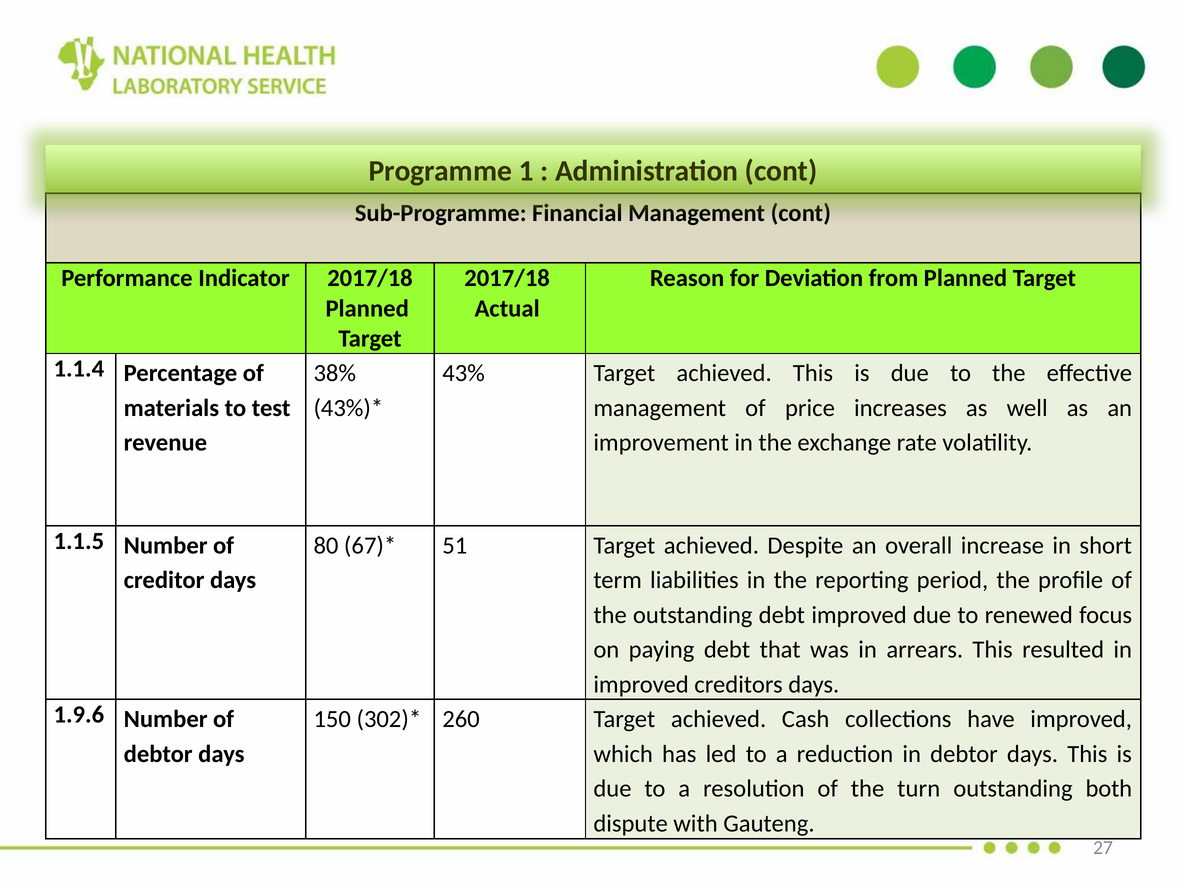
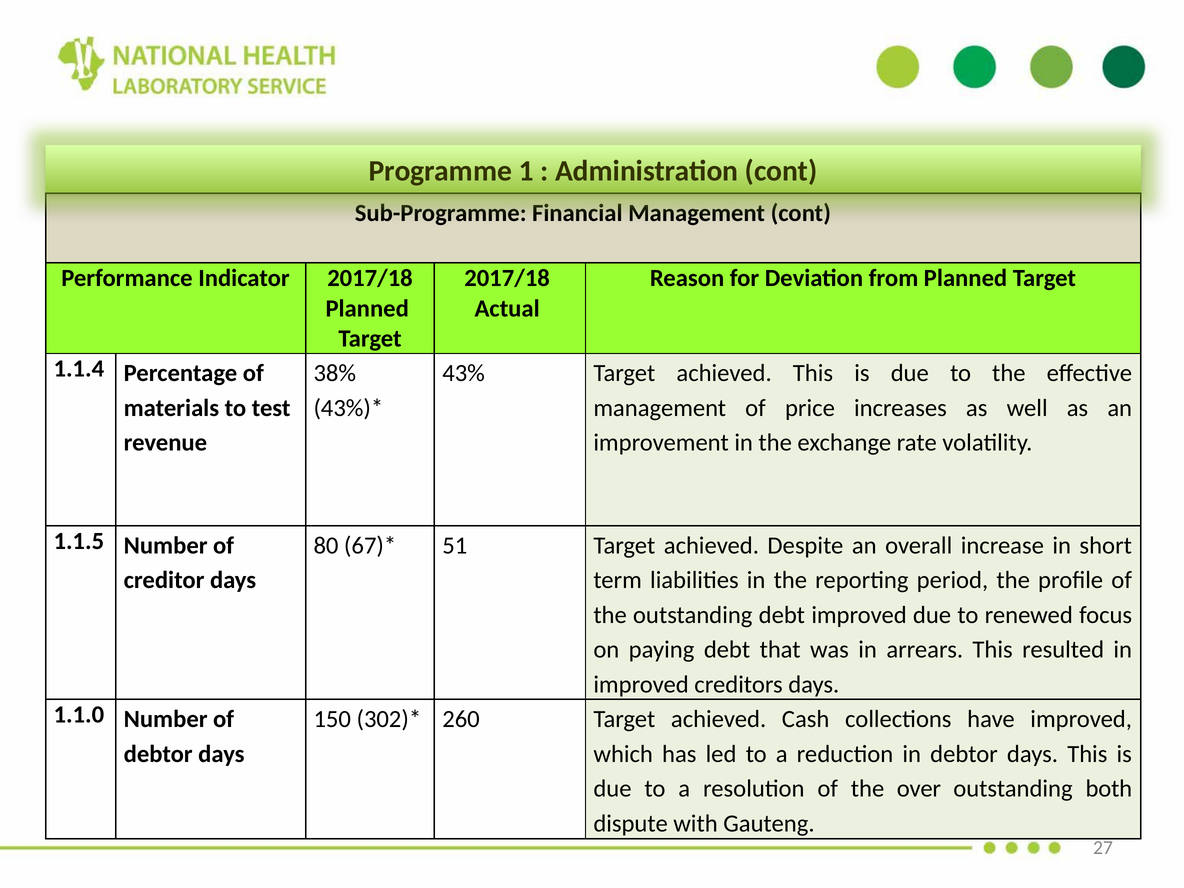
1.9.6: 1.9.6 -> 1.1.0
turn: turn -> over
